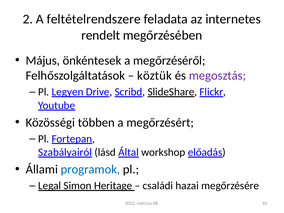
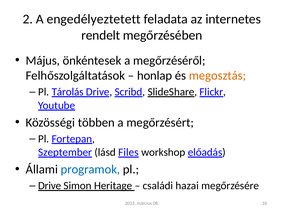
feltételrendszere: feltételrendszere -> engedélyeztetett
köztük: köztük -> honlap
megosztás colour: purple -> orange
Legyen: Legyen -> Tárolás
Szabályairól: Szabályairól -> Szeptember
Által: Által -> Files
Legal at (50, 186): Legal -> Drive
